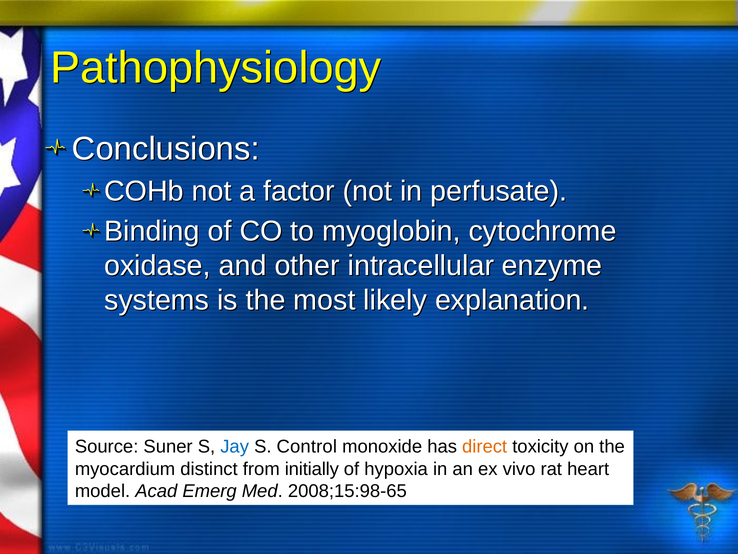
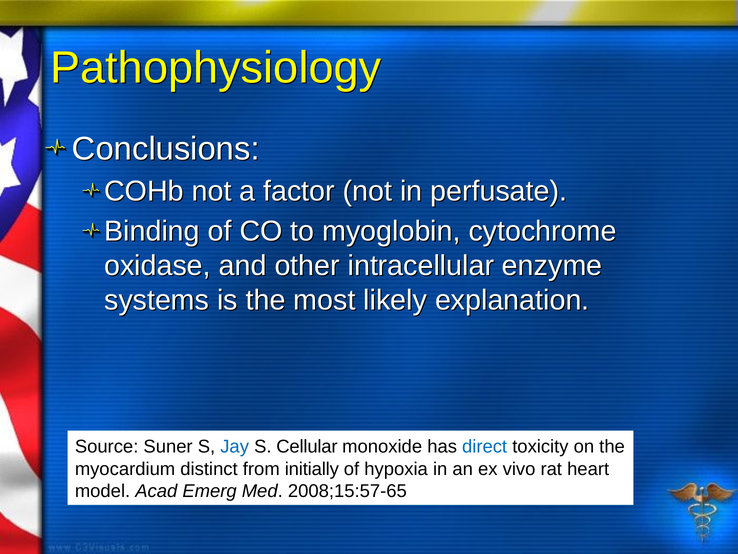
Control: Control -> Cellular
direct colour: orange -> blue
2008;15:98-65: 2008;15:98-65 -> 2008;15:57-65
